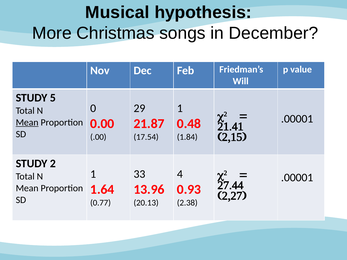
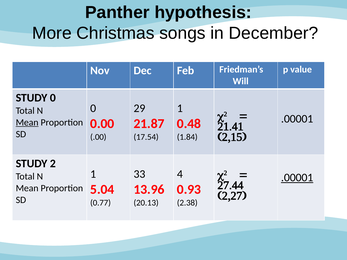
Musical: Musical -> Panther
STUDY 5: 5 -> 0
.00001 at (297, 178) underline: none -> present
1.64: 1.64 -> 5.04
